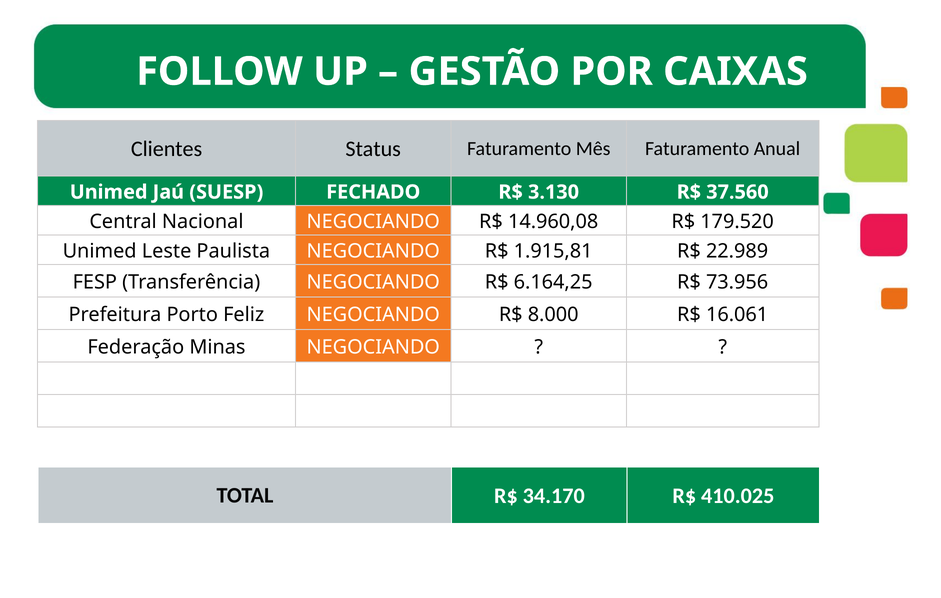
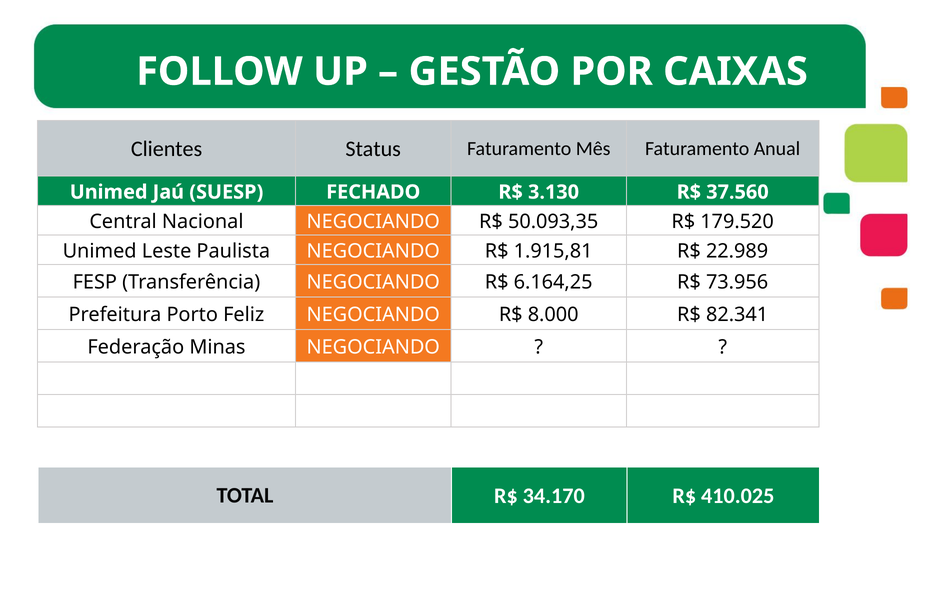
14.960,08: 14.960,08 -> 50.093,35
16.061: 16.061 -> 82.341
